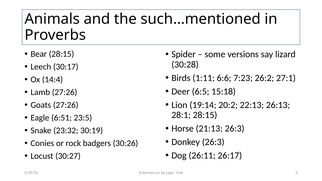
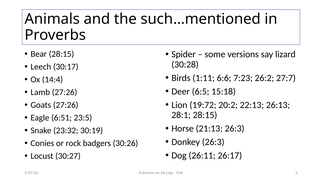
27:1: 27:1 -> 27:7
19:14: 19:14 -> 19:72
